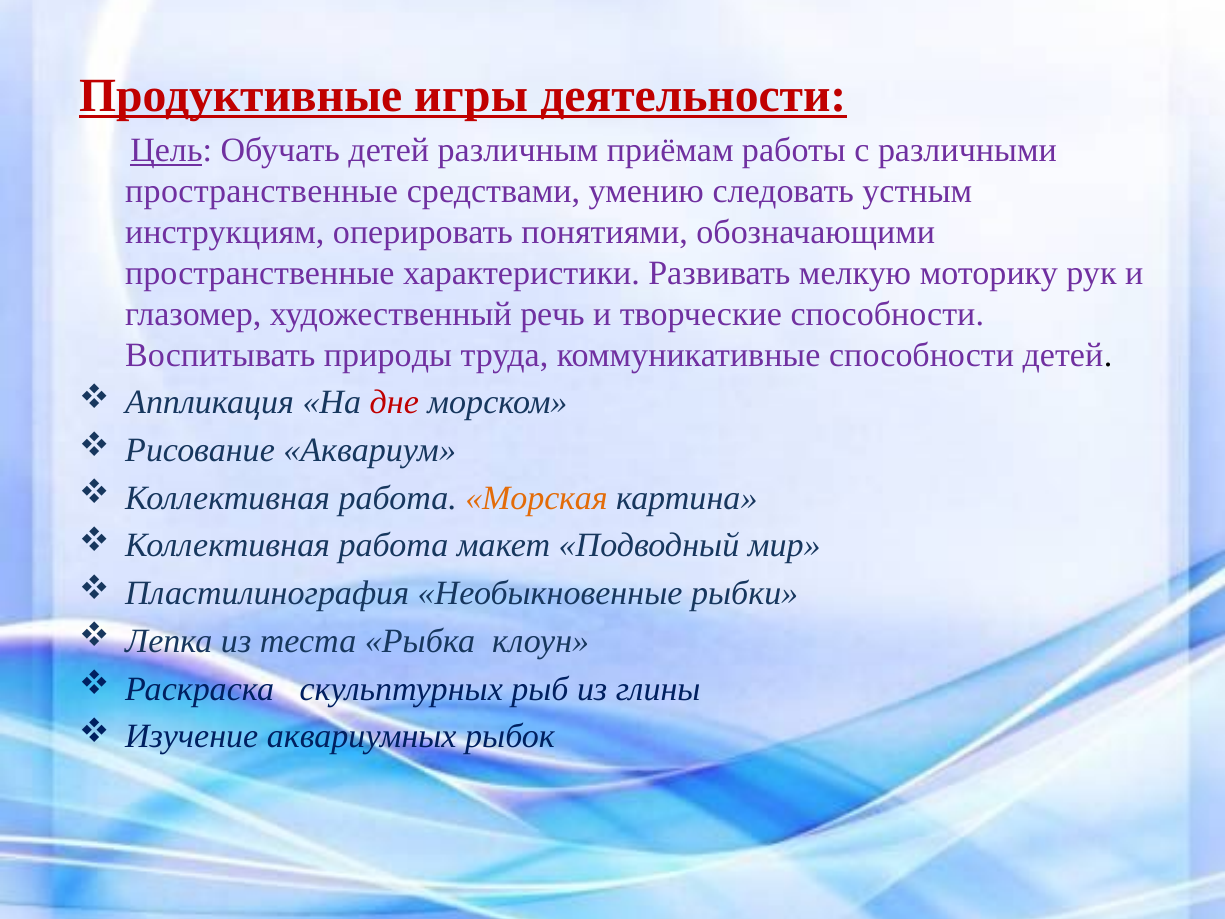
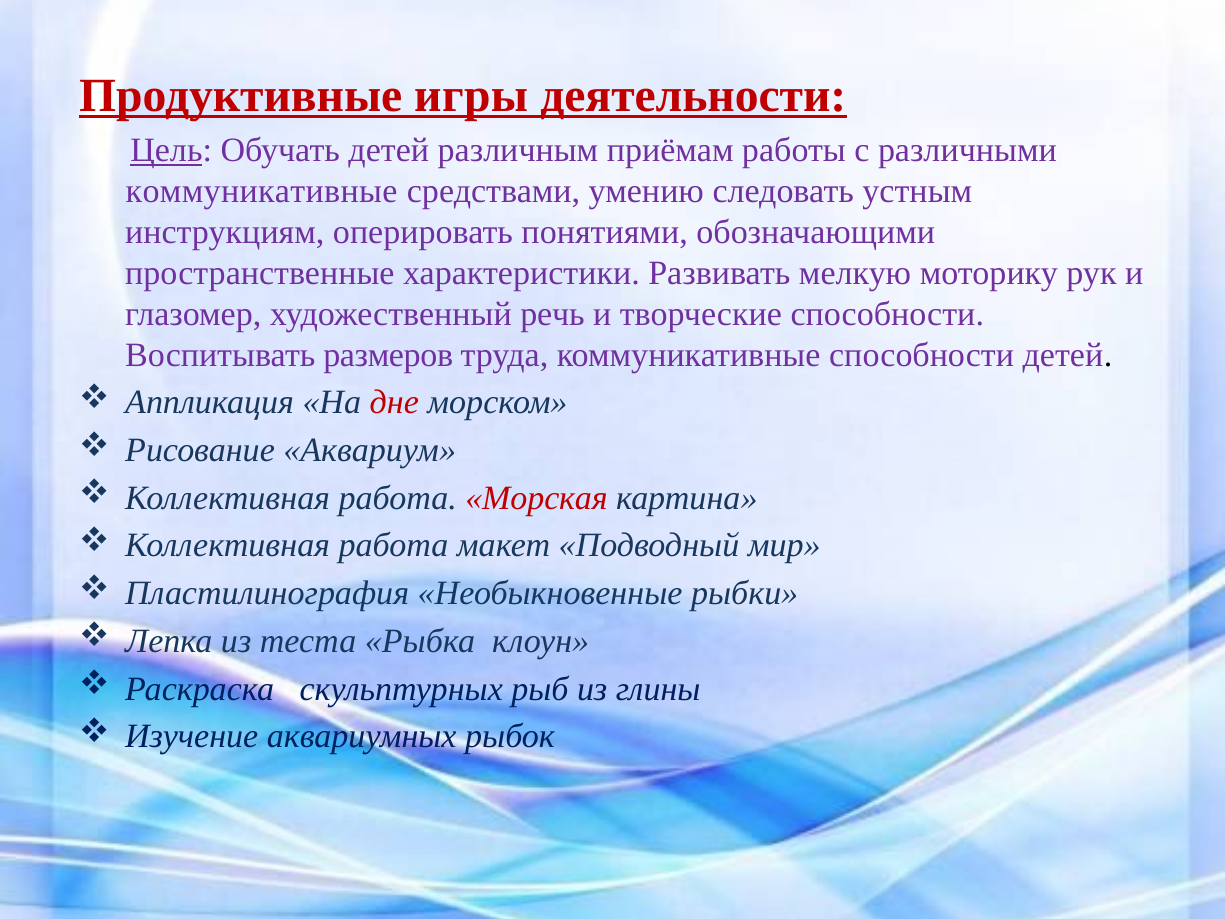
пространственные at (262, 191): пространственные -> коммуникативные
природы: природы -> размеров
Морская colour: orange -> red
